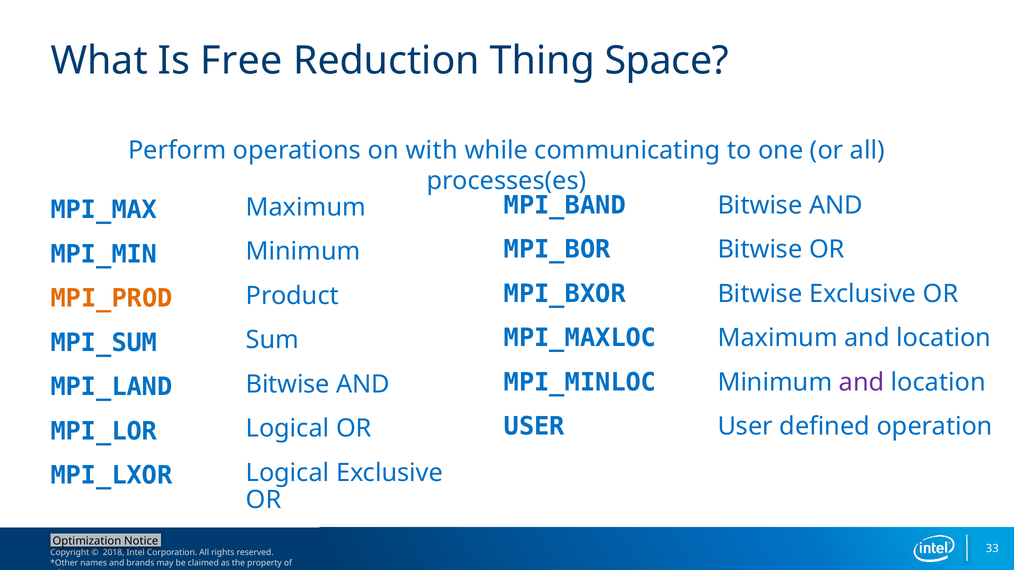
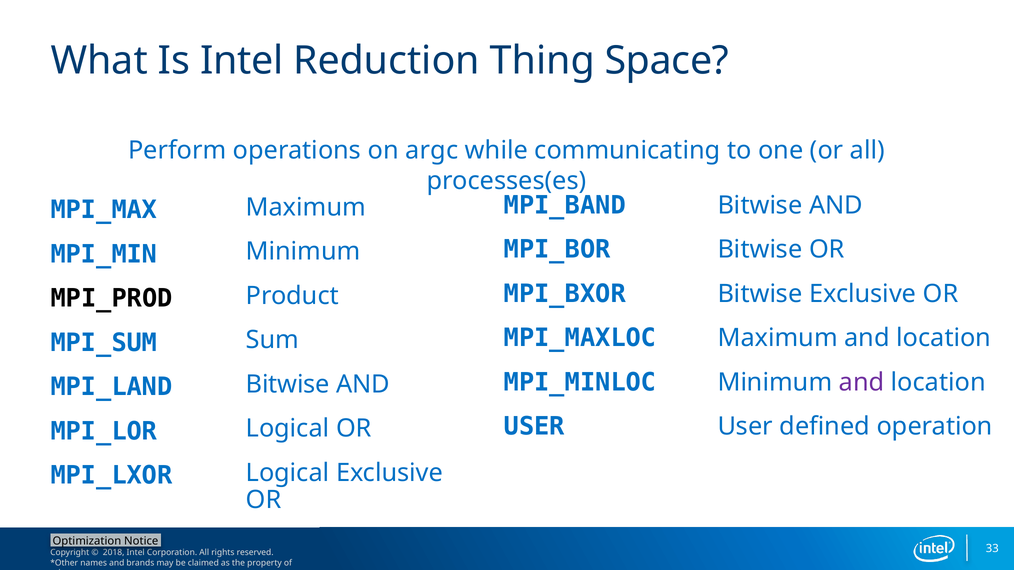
Is Free: Free -> Intel
with: with -> argc
MPI_PROD colour: orange -> black
